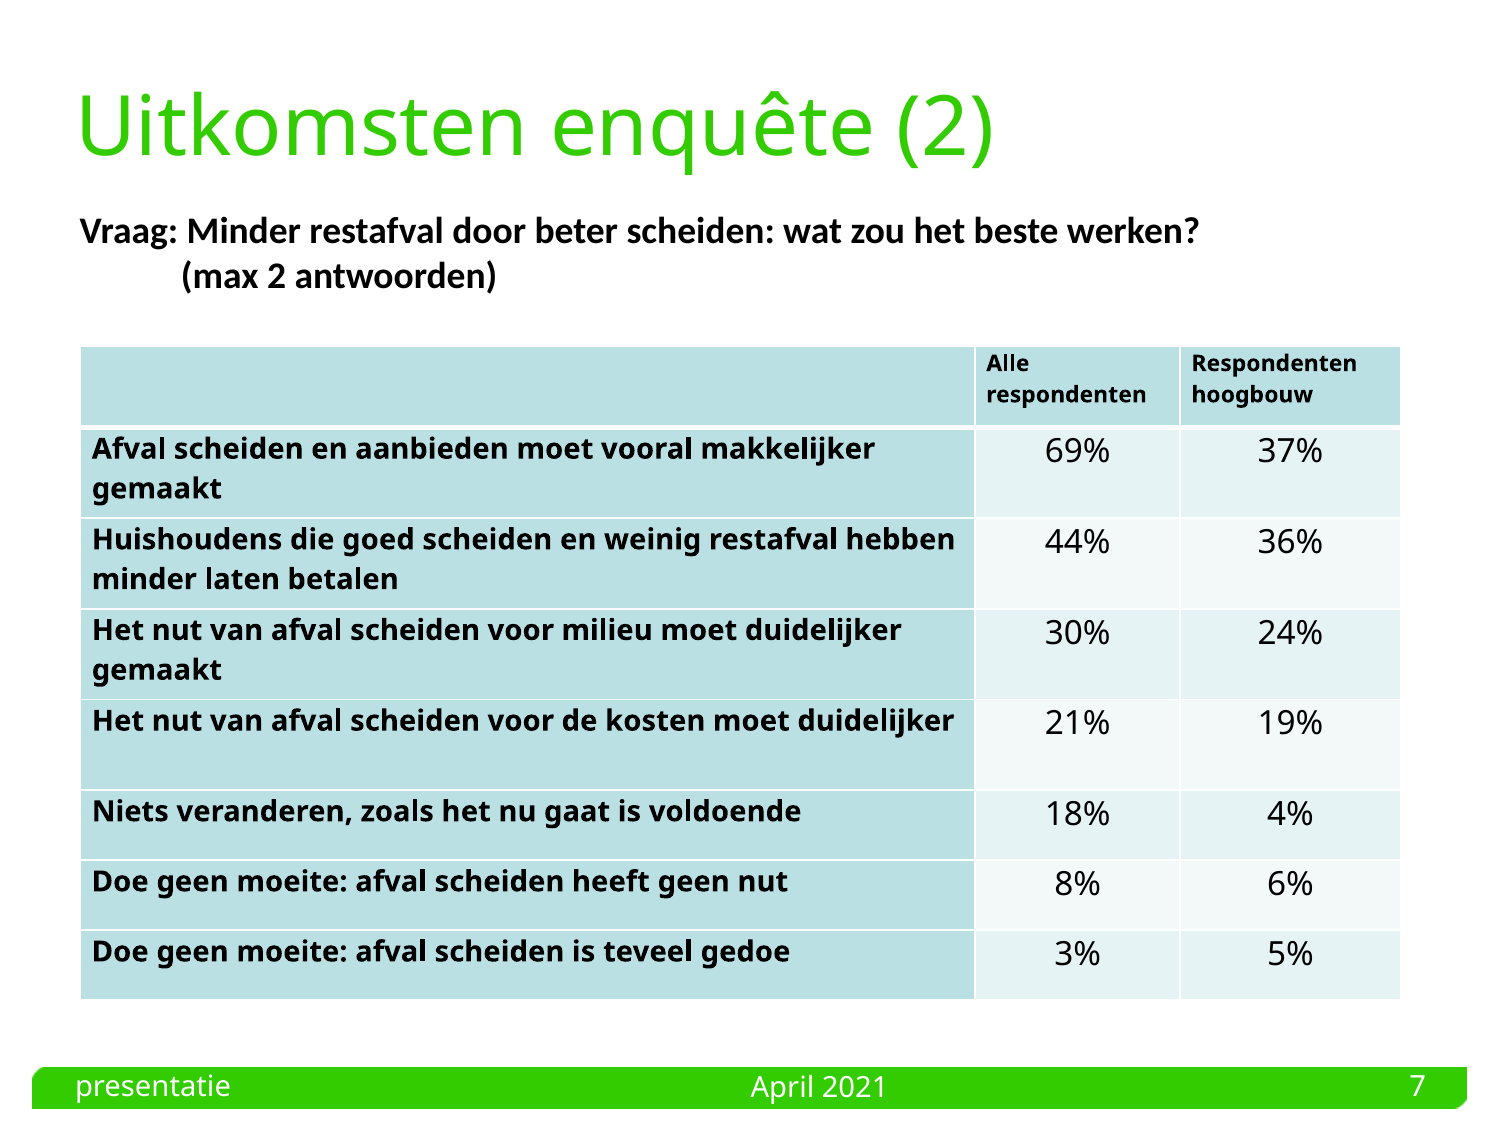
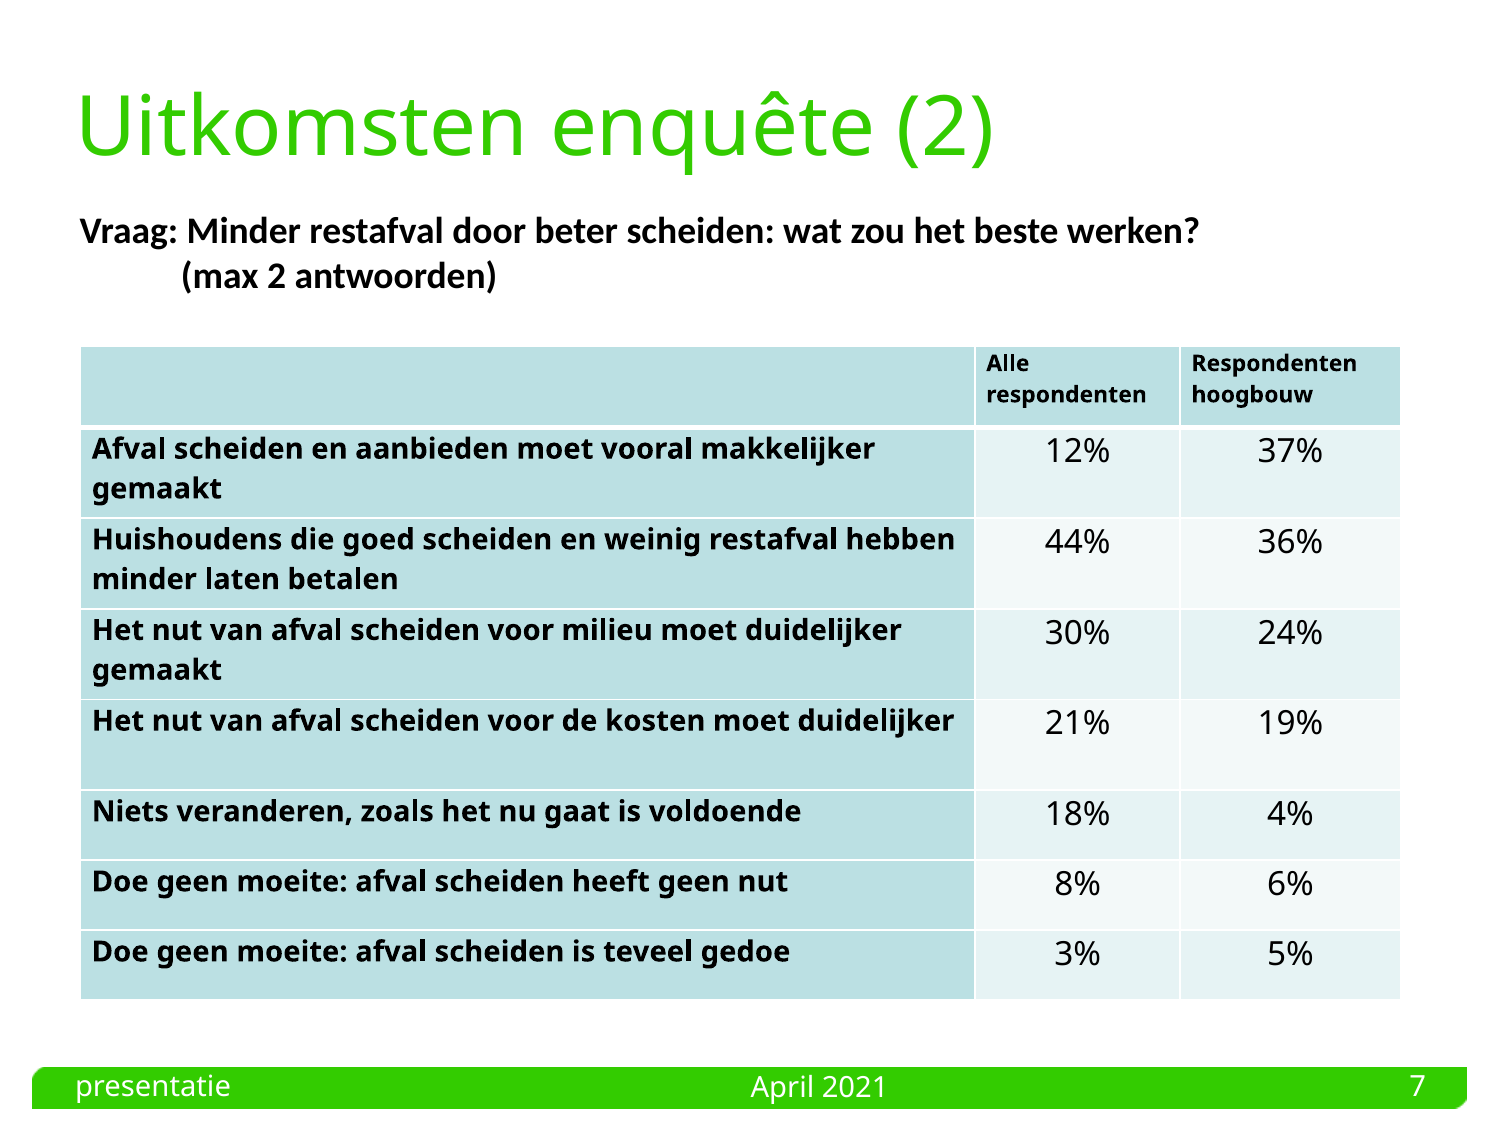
69%: 69% -> 12%
